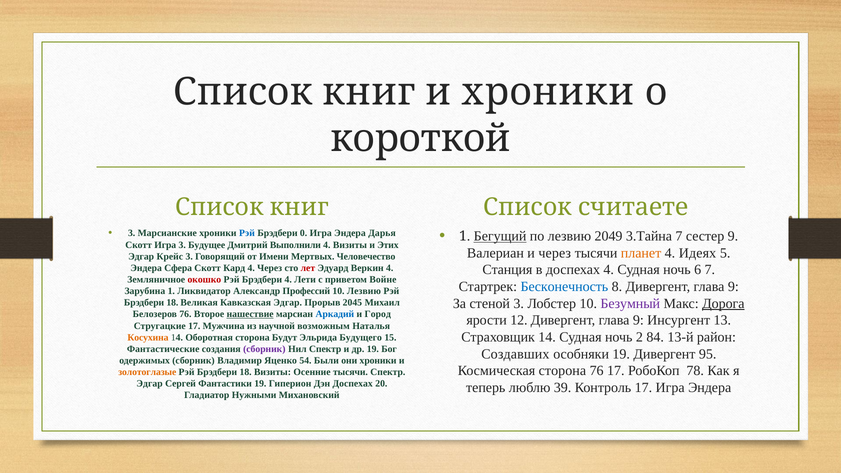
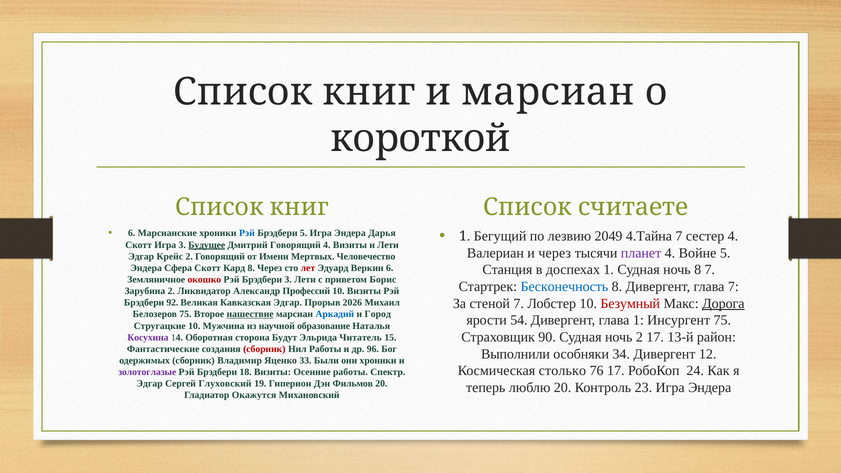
и хроники: хроники -> марсиан
3 at (132, 233): 3 -> 6
Брэдбери 0: 0 -> 5
Бегущий underline: present -> none
3.Тайна: 3.Тайна -> 4.Тайна
сестер 9: 9 -> 4
Будущее underline: none -> present
Дмитрий Выполнили: Выполнили -> Говорящий
и Этих: Этих -> Лети
планет colour: orange -> purple
Идеях: Идеях -> Войне
Крейс 3: 3 -> 2
доспехах 4: 4 -> 1
ночь 6: 6 -> 8
Кард 4: 4 -> 8
Веркин 4: 4 -> 6
Брэдбери 4: 4 -> 3
Войне: Войне -> Борис
8 Дивергент глава 9: 9 -> 7
Зарубина 1: 1 -> 2
10 Лезвию: Лезвию -> Визиты
стеной 3: 3 -> 7
Безумный colour: purple -> red
18 at (172, 303): 18 -> 92
2045: 2045 -> 2026
Белозеров 76: 76 -> 75
12: 12 -> 54
9 at (638, 320): 9 -> 1
Инсургент 13: 13 -> 75
Стругацкие 17: 17 -> 10
возможным: возможным -> образование
Страховщик 14: 14 -> 90
2 84: 84 -> 17
Косухина colour: orange -> purple
Будущего: Будущего -> Читатель
сборник at (264, 349) colour: purple -> red
Нил Спектр: Спектр -> Работы
др 19: 19 -> 96
Создавших: Создавших -> Выполнили
особняки 19: 19 -> 34
95: 95 -> 12
54: 54 -> 33
Космическая сторона: сторона -> столько
78: 78 -> 24
золотоглазые colour: orange -> purple
Осенние тысячи: тысячи -> работы
Фантастики: Фантастики -> Глуховский
Дэн Доспехах: Доспехах -> Фильмов
люблю 39: 39 -> 20
Контроль 17: 17 -> 23
Нужными: Нужными -> Окажутся
